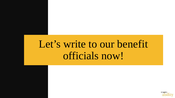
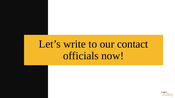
benefit: benefit -> contact
